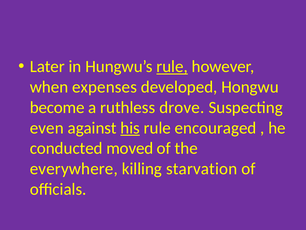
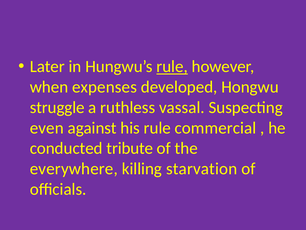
become: become -> struggle
drove: drove -> vassal
his underline: present -> none
encouraged: encouraged -> commercial
moved: moved -> tribute
